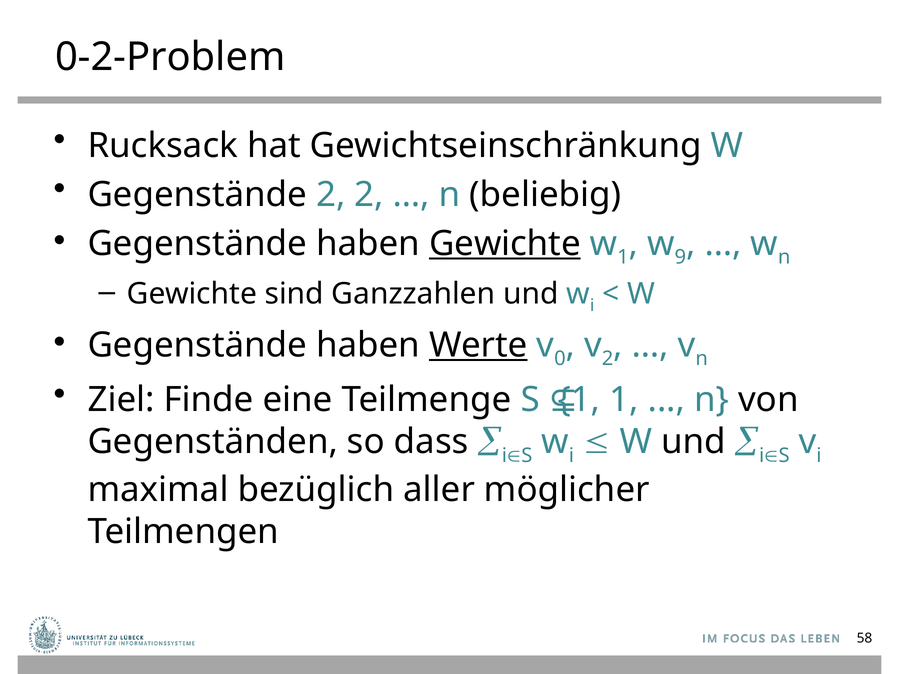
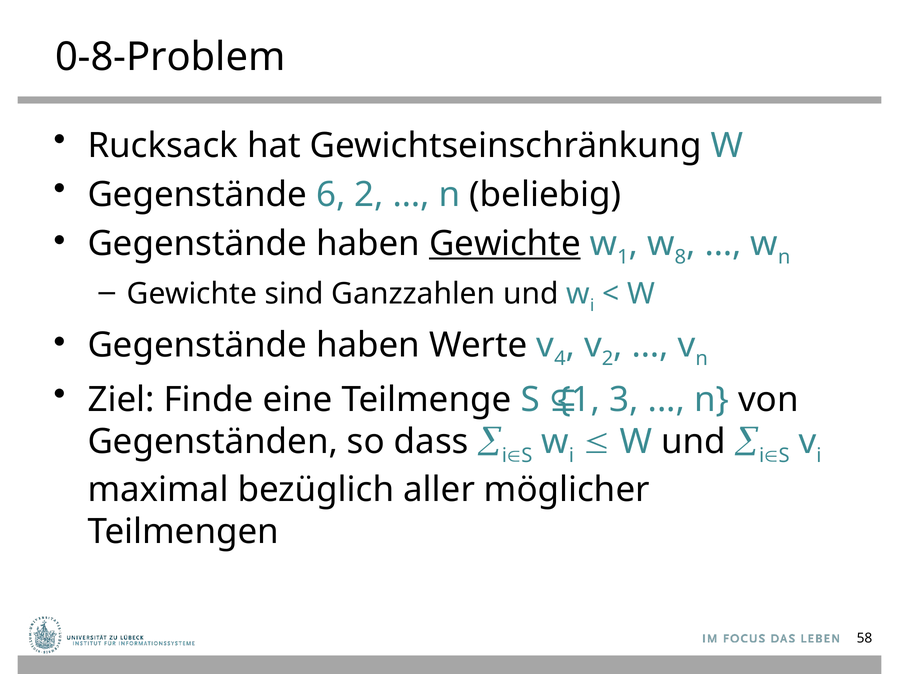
0-2-Problem: 0-2-Problem -> 0-8-Problem
Gegenstände 2: 2 -> 6
9: 9 -> 8
Werte underline: present -> none
0: 0 -> 4
1 at (624, 400): 1 -> 3
